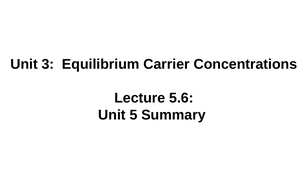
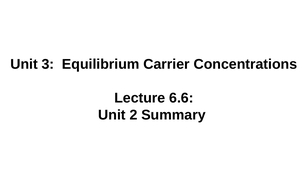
5.6: 5.6 -> 6.6
5: 5 -> 2
